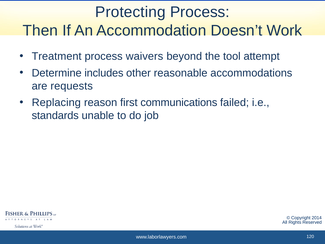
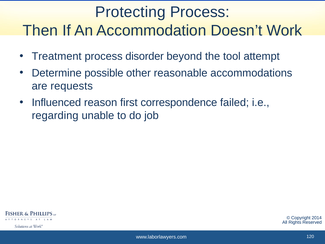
waivers: waivers -> disorder
includes: includes -> possible
Replacing: Replacing -> Influenced
communications: communications -> correspondence
standards: standards -> regarding
